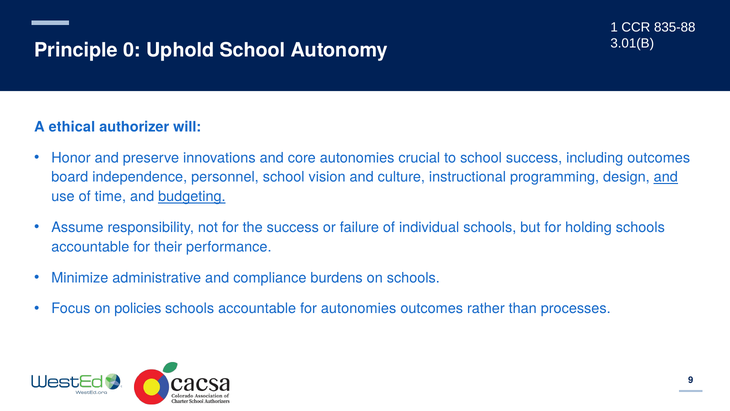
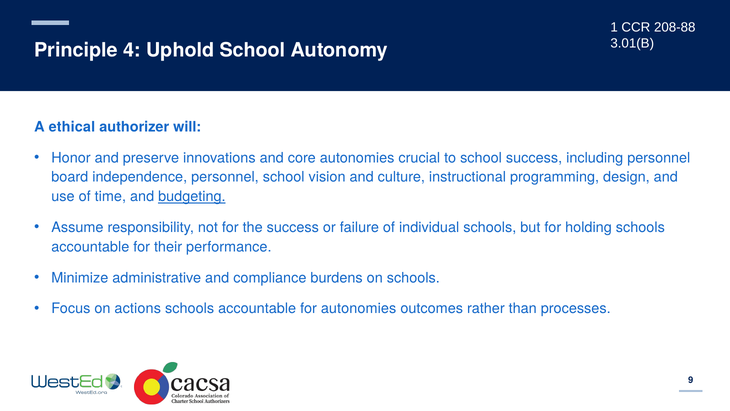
835-88: 835-88 -> 208-88
0: 0 -> 4
including outcomes: outcomes -> personnel
and at (666, 177) underline: present -> none
policies: policies -> actions
